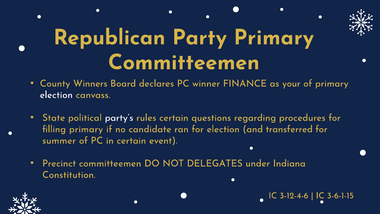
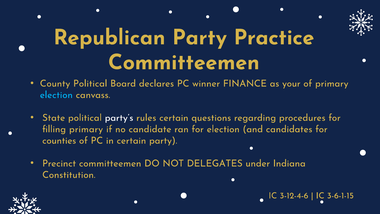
Party Primary: Primary -> Practice
County Winners: Winners -> Political
election at (56, 95) colour: white -> light blue
transferred: transferred -> candidates
summer: summer -> counties
certain event: event -> party
